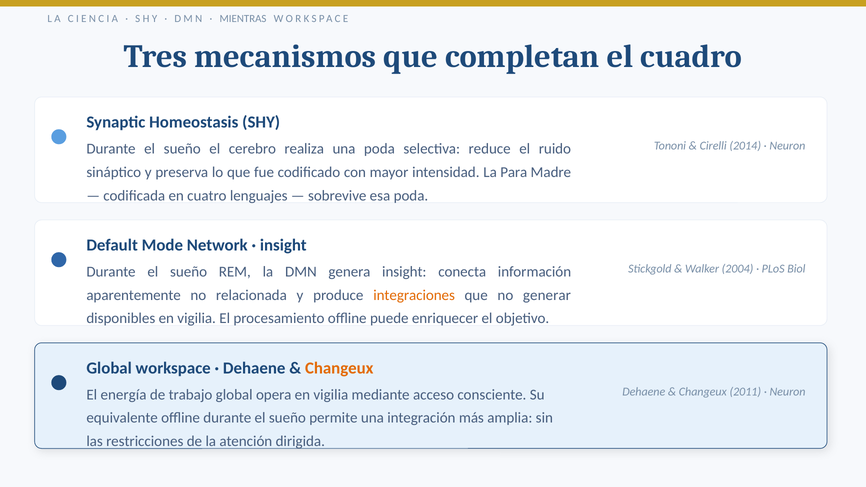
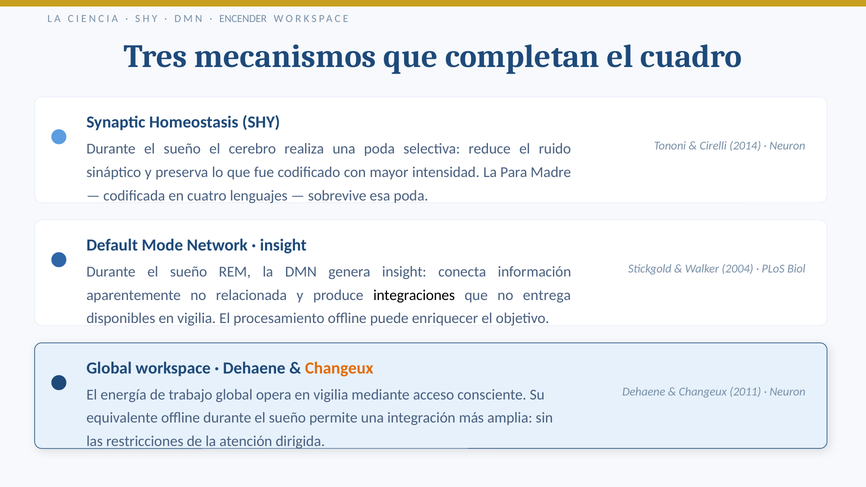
MIENTRAS: MIENTRAS -> ENCENDER
integraciones colour: orange -> black
generar: generar -> entrega
